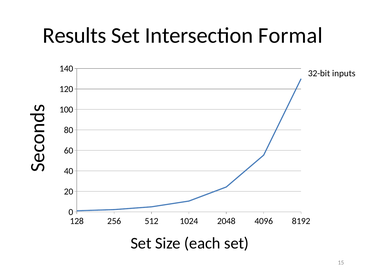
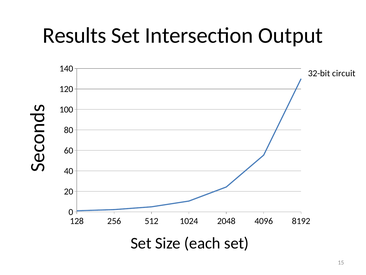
Formal: Formal -> Output
inputs: inputs -> circuit
